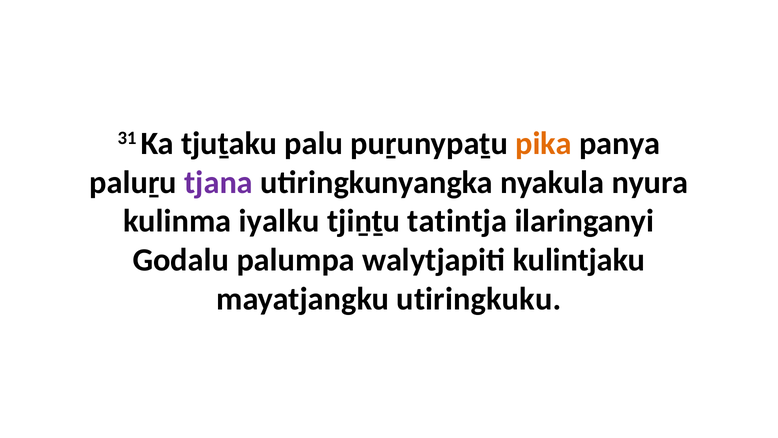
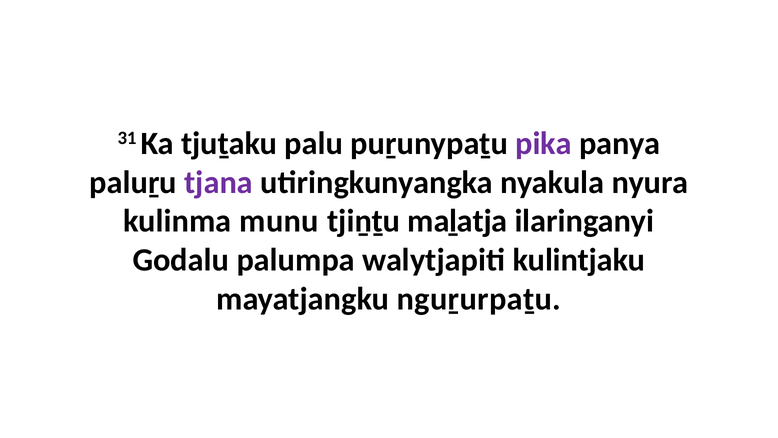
pika colour: orange -> purple
iyalku: iyalku -> munu
tatintja: tatintja -> maḻatja
utiringkuku: utiringkuku -> nguṟurpaṯu
